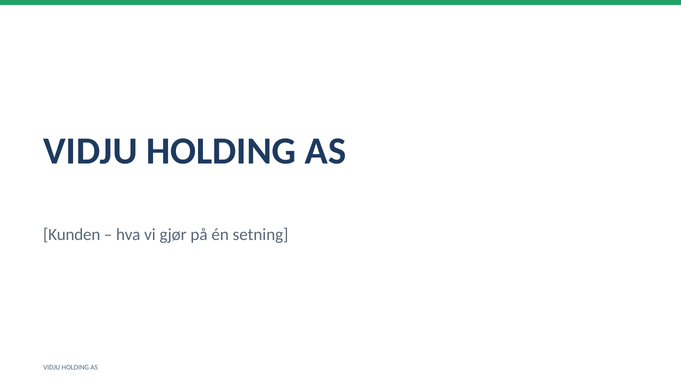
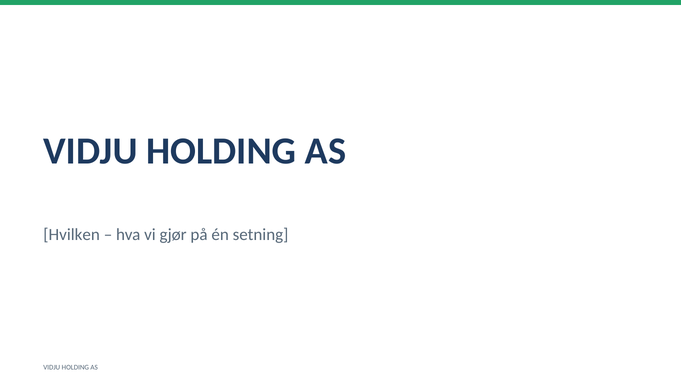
Kunden: Kunden -> Hvilken
